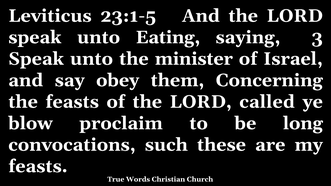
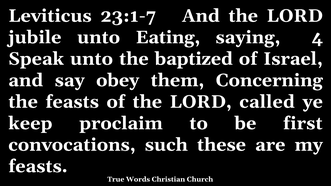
23:1-5: 23:1-5 -> 23:1-7
speak at (35, 37): speak -> jubile
3: 3 -> 4
minister: minister -> baptized
blow: blow -> keep
long: long -> first
